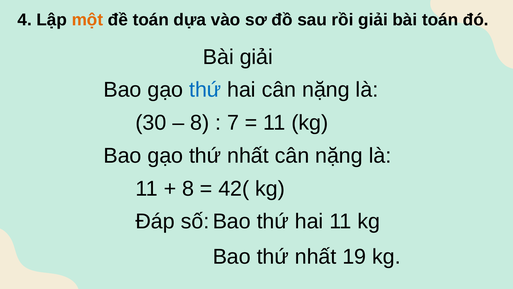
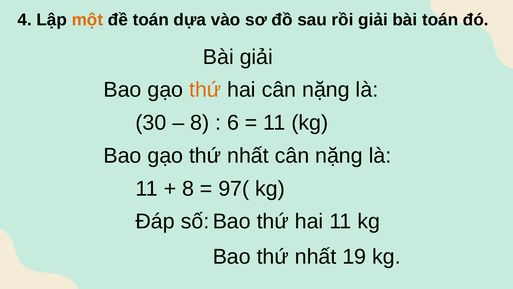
thứ at (205, 90) colour: blue -> orange
7: 7 -> 6
42(: 42( -> 97(
